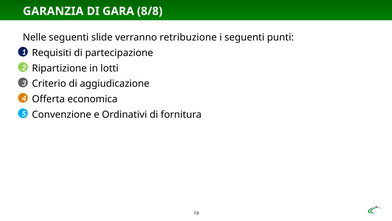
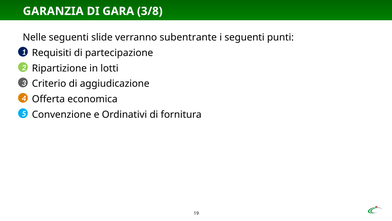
8/8: 8/8 -> 3/8
retribuzione: retribuzione -> subentrante
